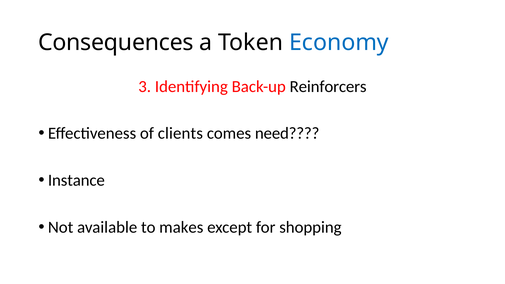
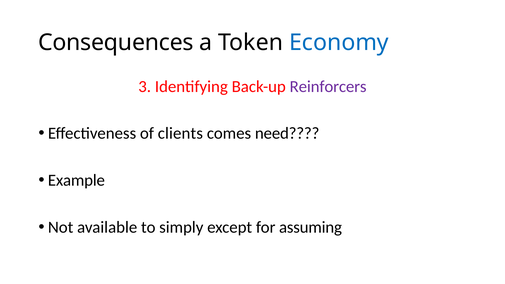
Reinforcers colour: black -> purple
Instance: Instance -> Example
makes: makes -> simply
shopping: shopping -> assuming
